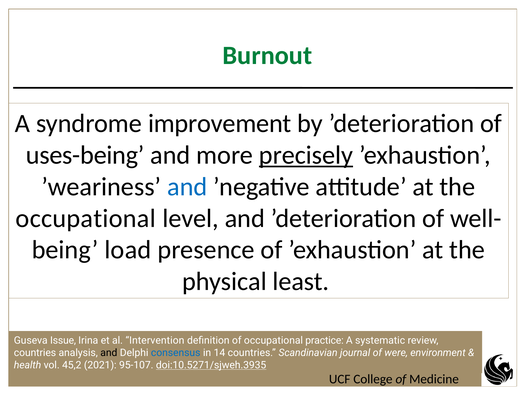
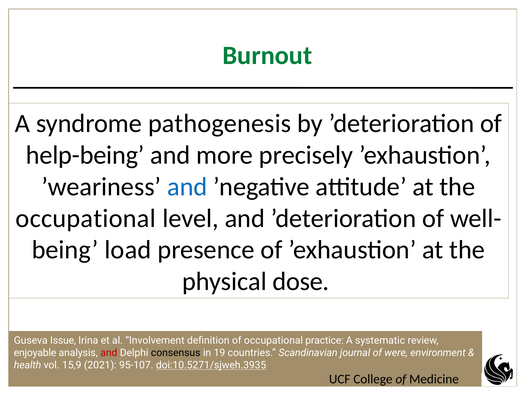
improvement: improvement -> pathogenesis
uses-being: uses-being -> help-being
precisely underline: present -> none
least: least -> dose
Intervention: Intervention -> Involvement
countries at (35, 352): countries -> enjoyable
and at (109, 352) colour: black -> red
consensus colour: blue -> black
14: 14 -> 19
45,2: 45,2 -> 15,9
